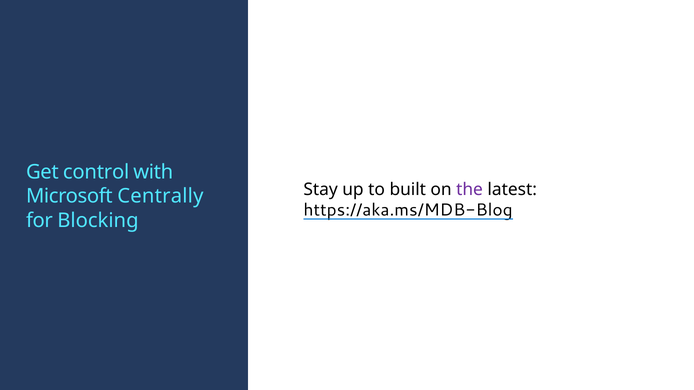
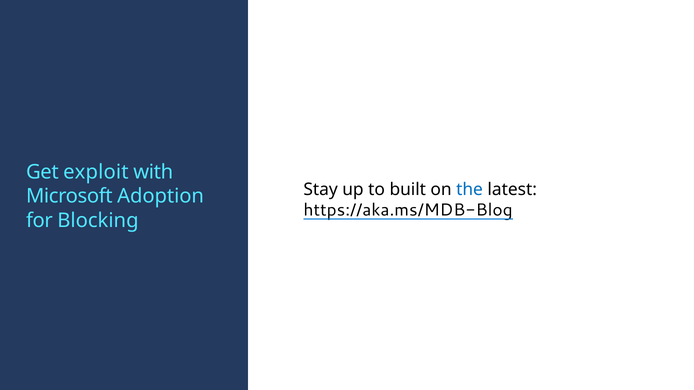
control: control -> exploit
the colour: purple -> blue
Centrally: Centrally -> Adoption
